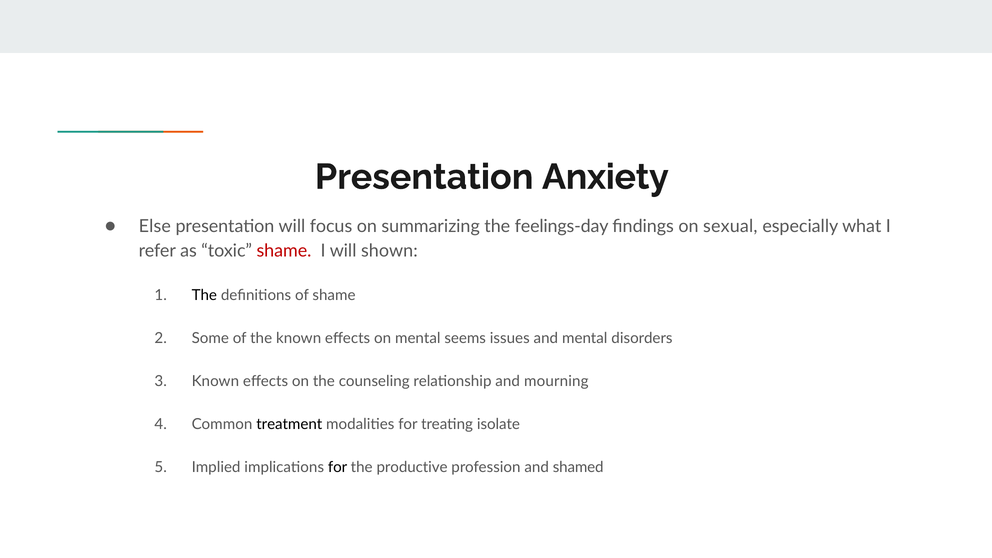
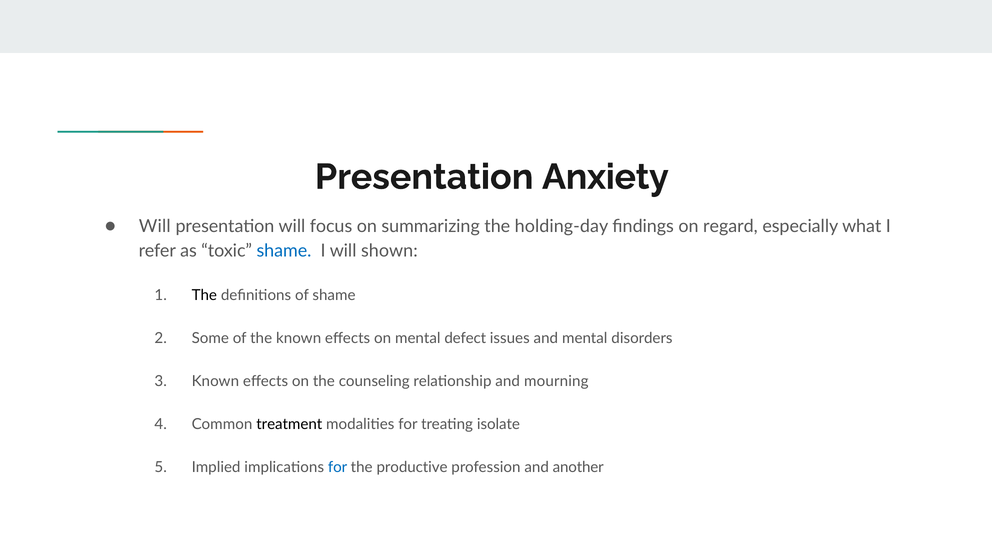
Else at (155, 226): Else -> Will
feelings-day: feelings-day -> holding-day
sexual: sexual -> regard
shame at (284, 251) colour: red -> blue
seems: seems -> defect
for at (338, 467) colour: black -> blue
shamed: shamed -> another
